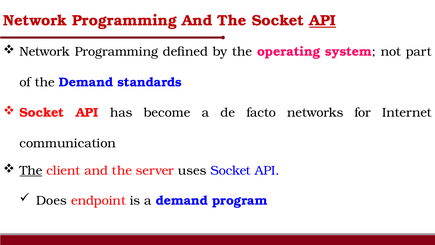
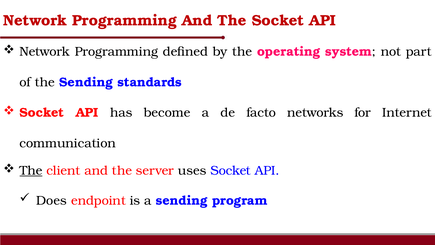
API at (323, 21) underline: present -> none
the Demand: Demand -> Sending
a demand: demand -> sending
